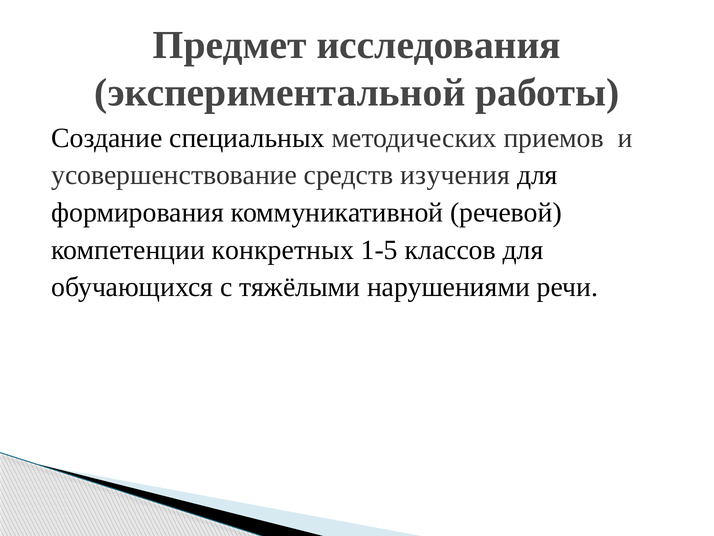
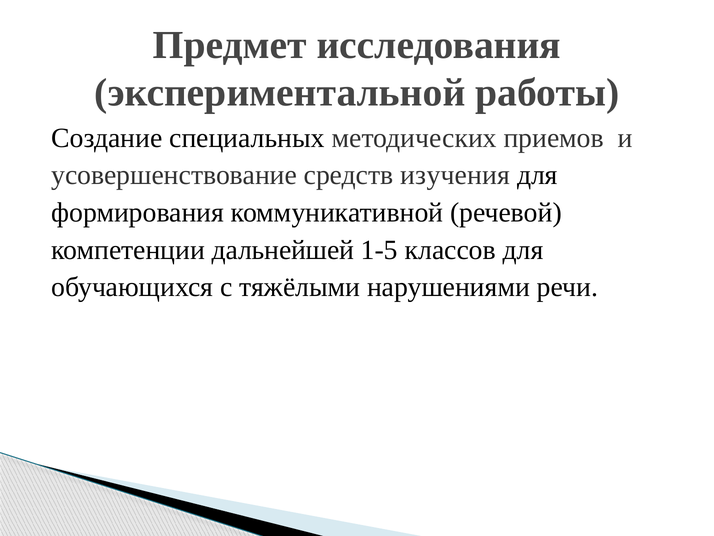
конкретных: конкретных -> дальнейшей
